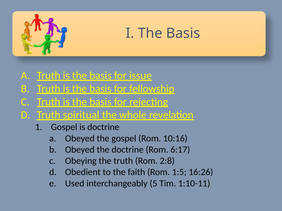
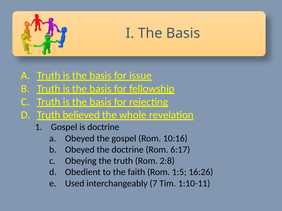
spiritual: spiritual -> believed
5: 5 -> 7
